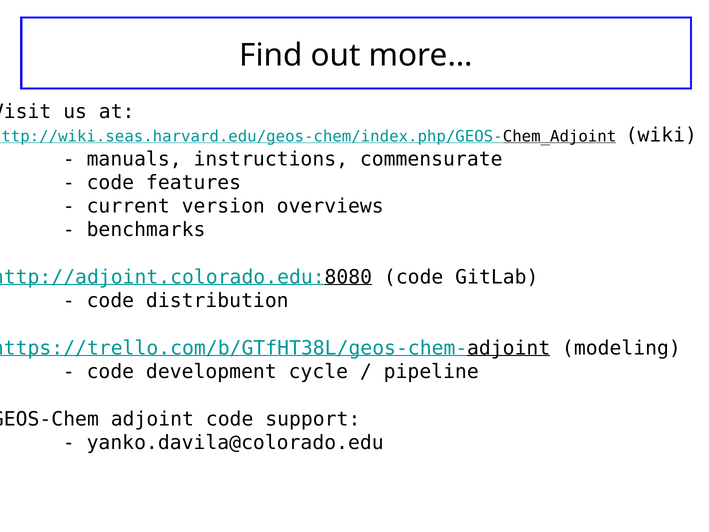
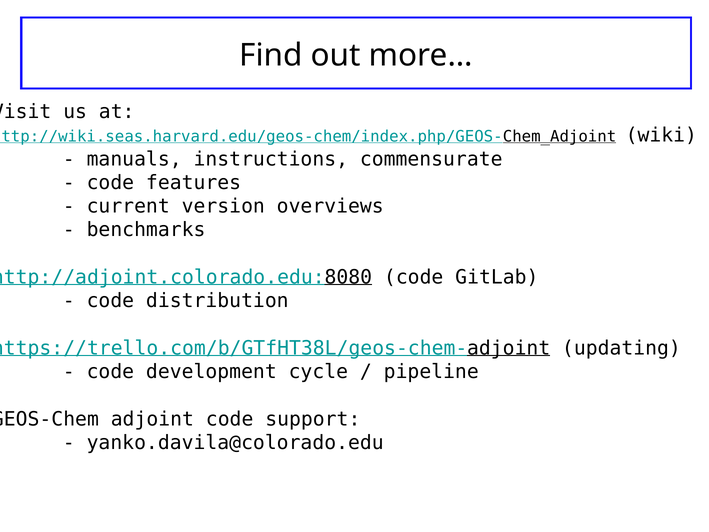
modeling: modeling -> updating
